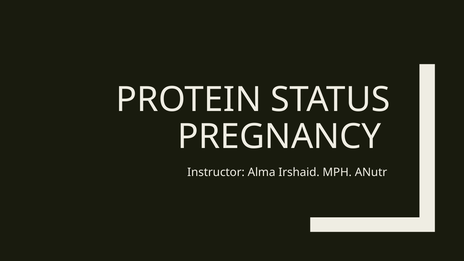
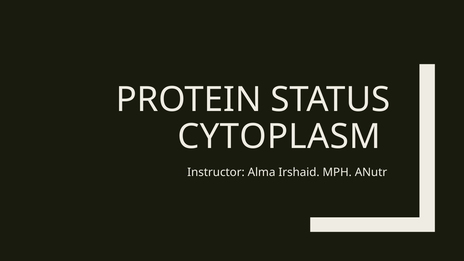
PREGNANCY: PREGNANCY -> CYTOPLASM
